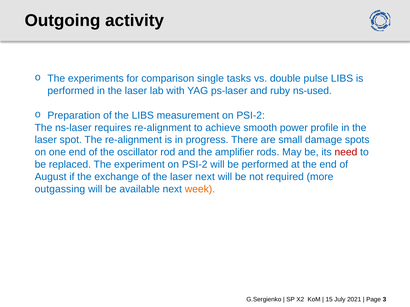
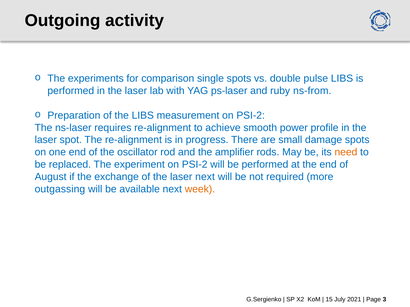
single tasks: tasks -> spots
ns-used: ns-used -> ns-from
need colour: red -> orange
